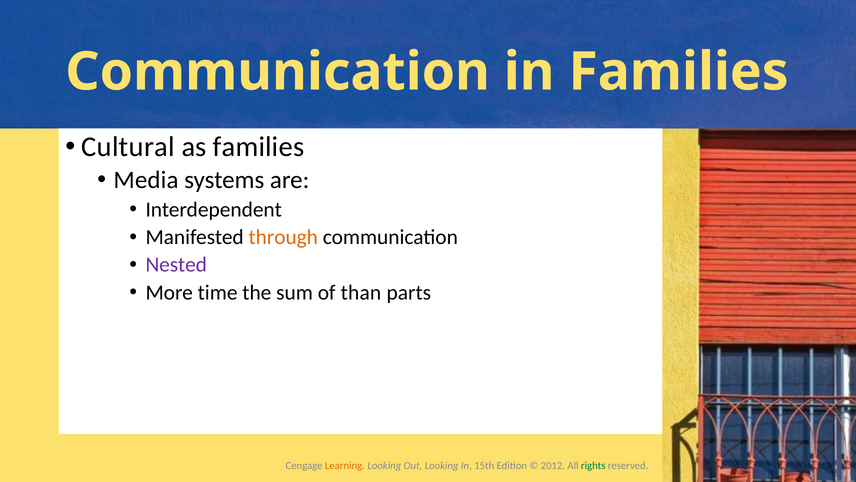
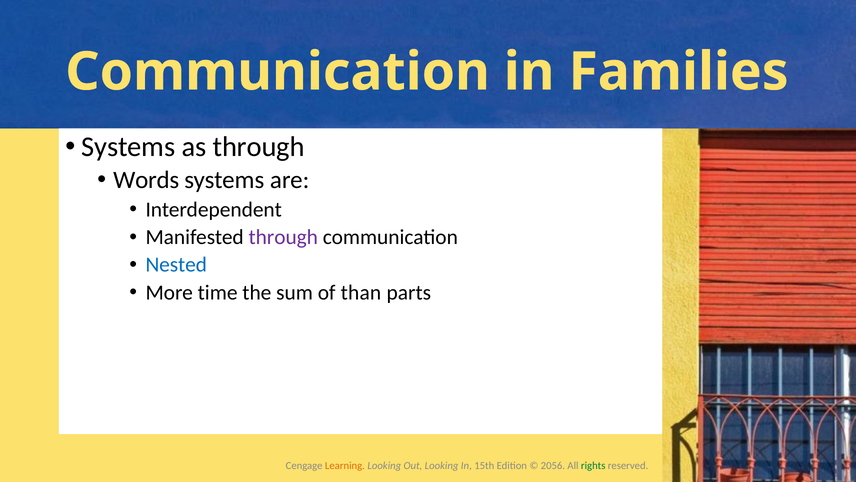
Cultural at (128, 147): Cultural -> Systems
as families: families -> through
Media: Media -> Words
through at (283, 237) colour: orange -> purple
Nested colour: purple -> blue
2012: 2012 -> 2056
